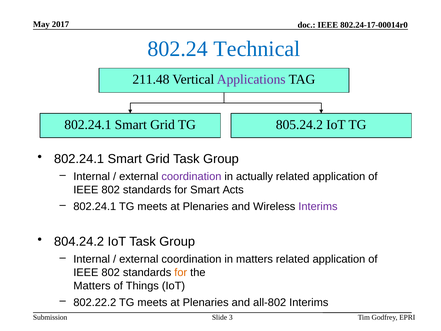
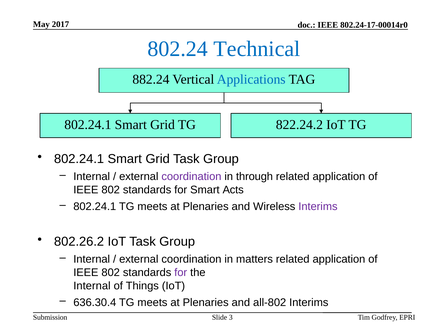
211.48: 211.48 -> 882.24
Applications colour: purple -> blue
805.24.2: 805.24.2 -> 822.24.2
actually: actually -> through
804.24.2: 804.24.2 -> 802.26.2
for at (181, 272) colour: orange -> purple
Matters at (92, 286): Matters -> Internal
802.22.2: 802.22.2 -> 636.30.4
